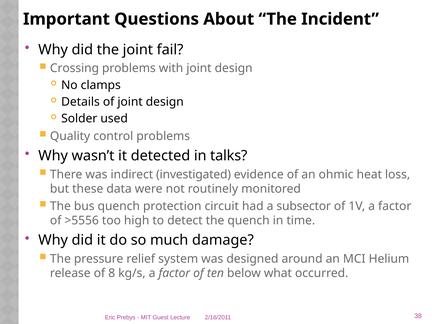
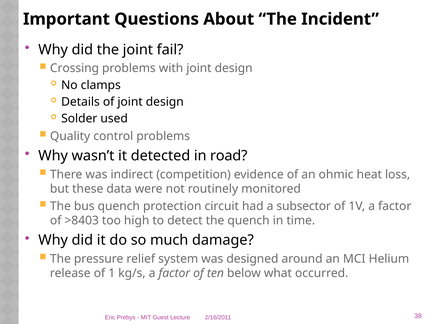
talks: talks -> road
investigated: investigated -> competition
>5556: >5556 -> >8403
8: 8 -> 1
